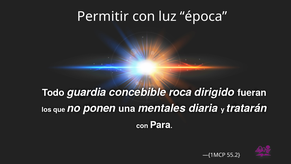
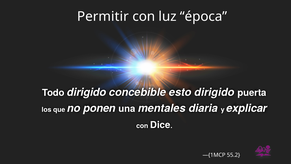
Todo guardia: guardia -> dirigido
roca: roca -> esto
fueran: fueran -> puerta
tratarán: tratarán -> explicar
Para: Para -> Dice
